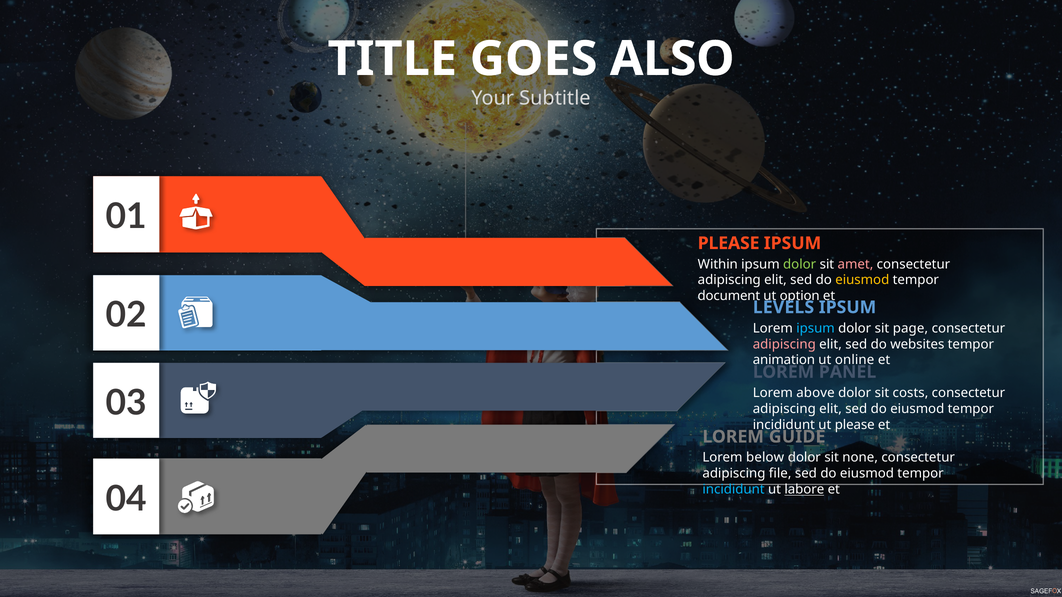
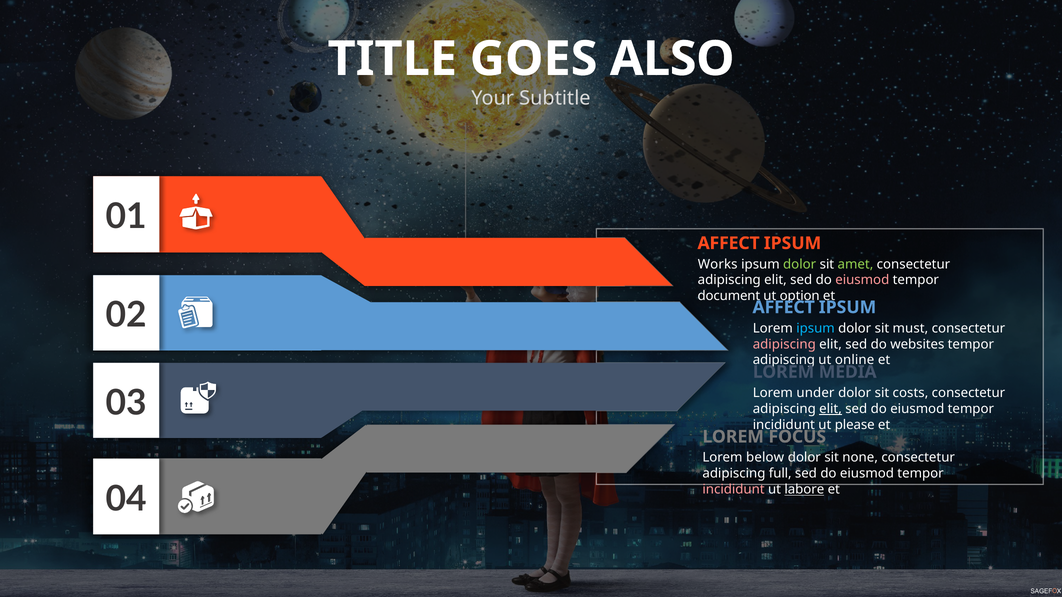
PLEASE at (729, 243): PLEASE -> AFFECT
Within: Within -> Works
amet colour: pink -> light green
eiusmod at (862, 280) colour: yellow -> pink
LEVELS at (783, 307): LEVELS -> AFFECT
page: page -> must
animation at (784, 360): animation -> adipiscing
PANEL: PANEL -> MEDIA
above: above -> under
elit at (831, 409) underline: none -> present
GUIDE: GUIDE -> FOCUS
file: file -> full
incididunt at (734, 490) colour: light blue -> pink
